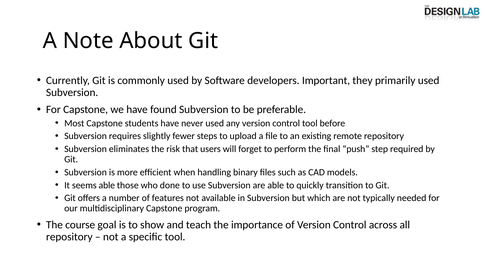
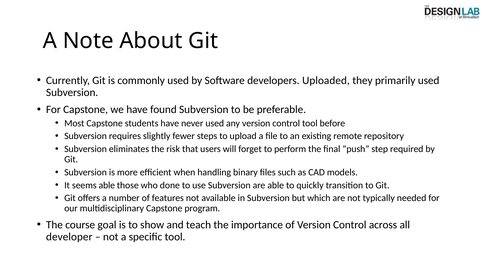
Important: Important -> Uploaded
repository at (69, 237): repository -> developer
